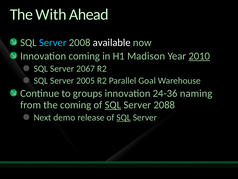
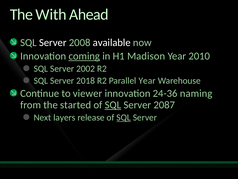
Server at (53, 42) colour: light blue -> white
coming at (84, 56) underline: none -> present
2010 underline: present -> none
2067: 2067 -> 2002
2005: 2005 -> 2018
Parallel Goal: Goal -> Year
groups: groups -> viewer
the coming: coming -> started
2088: 2088 -> 2087
demo: demo -> layers
